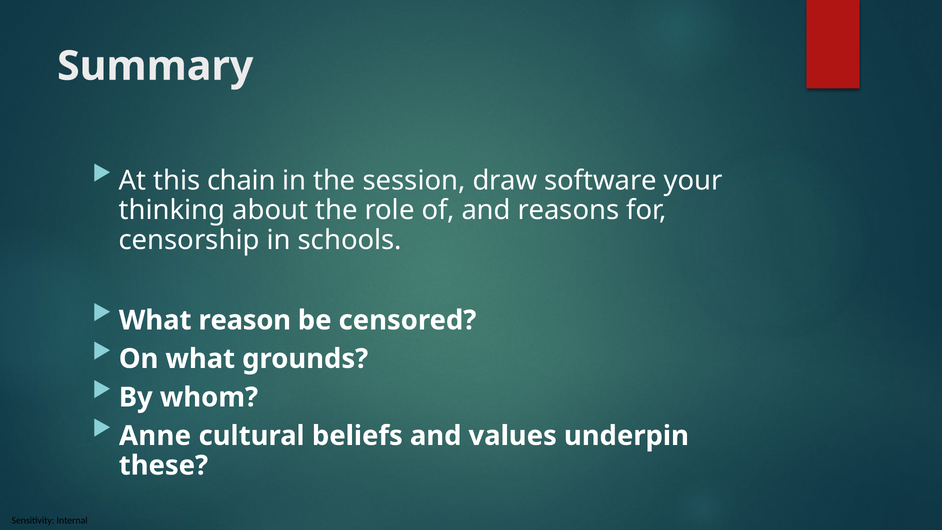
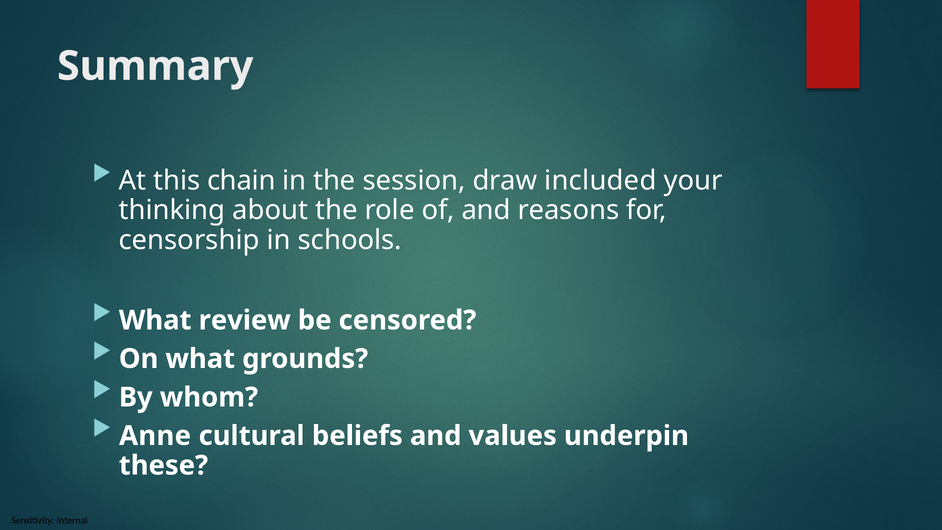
software: software -> included
reason: reason -> review
